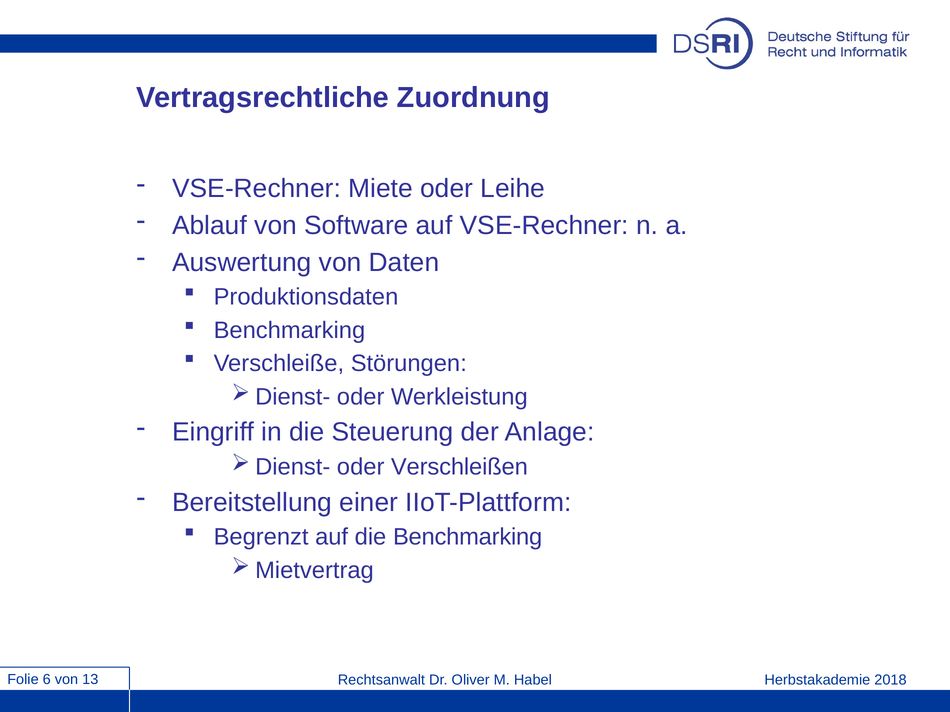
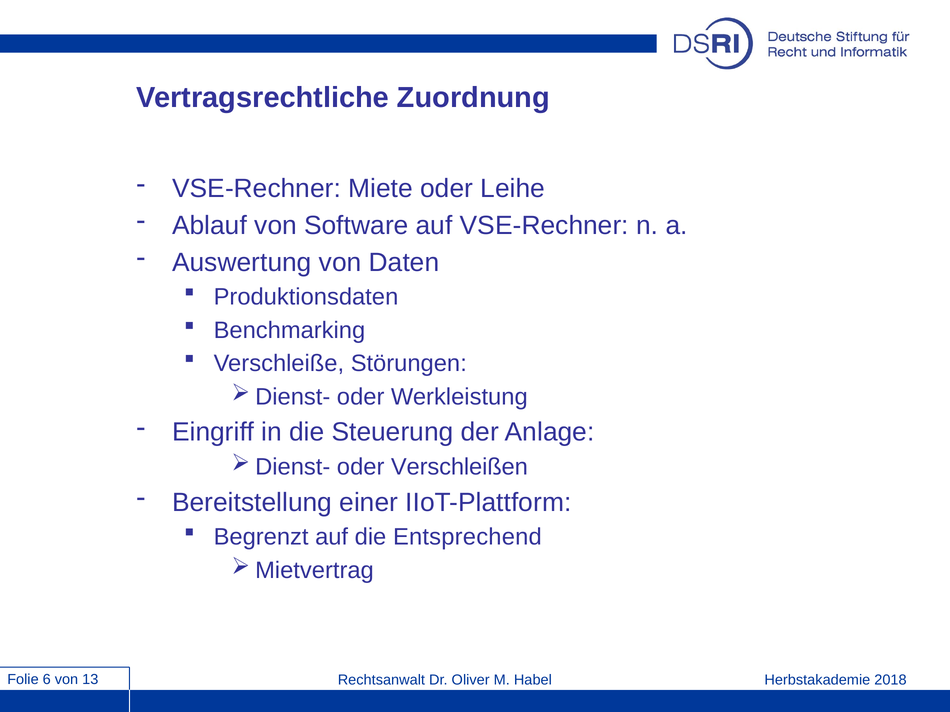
die Benchmarking: Benchmarking -> Entsprechend
